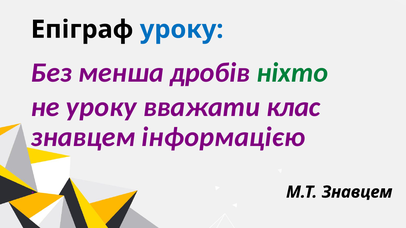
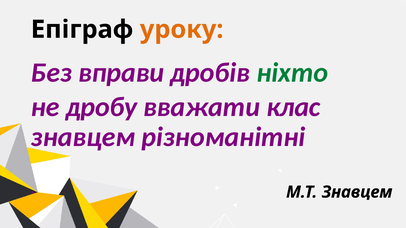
уроку at (182, 30) colour: blue -> orange
менша: менша -> вправи
не уроку: уроку -> дробу
інформацією: інформацією -> різноманітні
